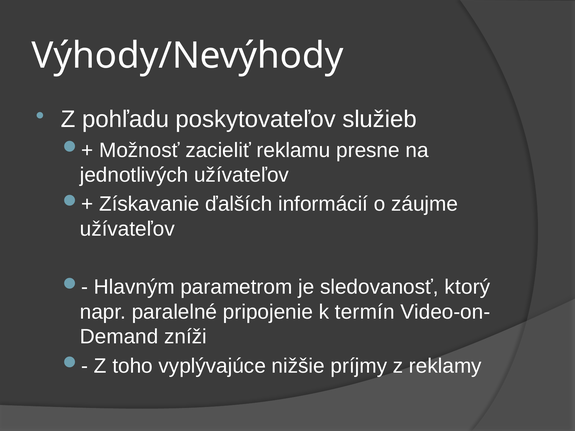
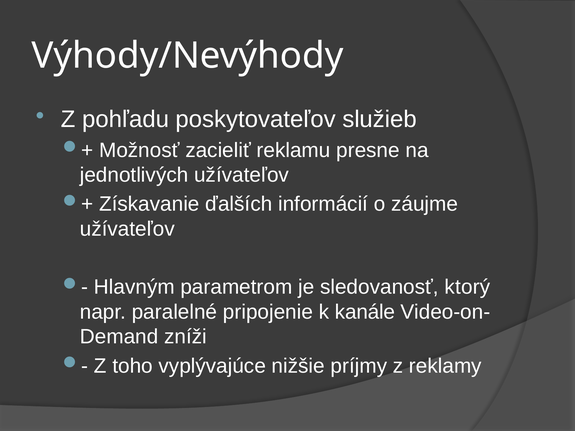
termín: termín -> kanále
